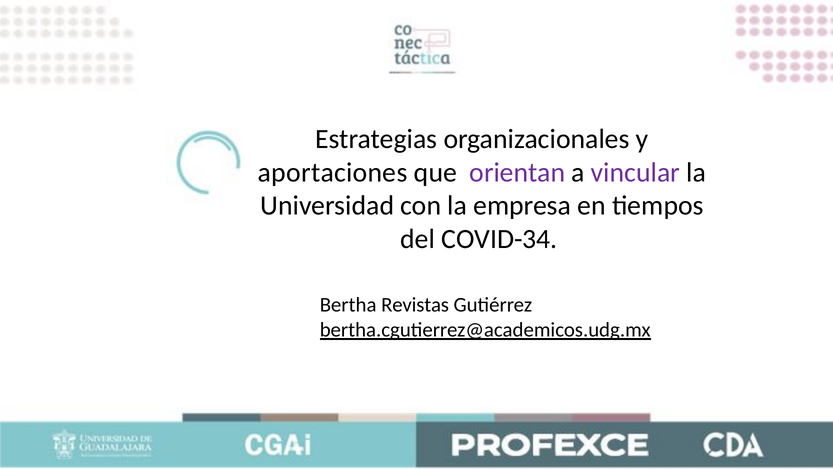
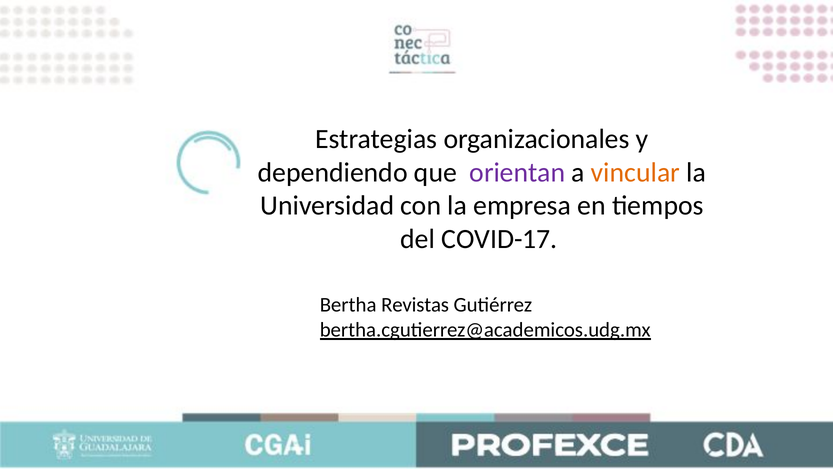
aportaciones: aportaciones -> dependiendo
vincular colour: purple -> orange
COVID-34: COVID-34 -> COVID-17
